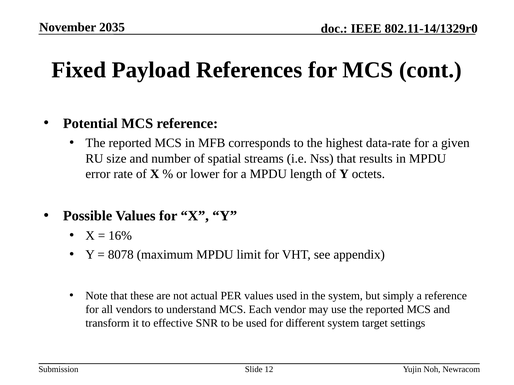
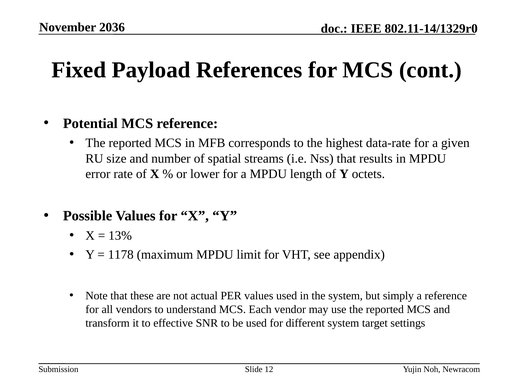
2035: 2035 -> 2036
16%: 16% -> 13%
8078: 8078 -> 1178
